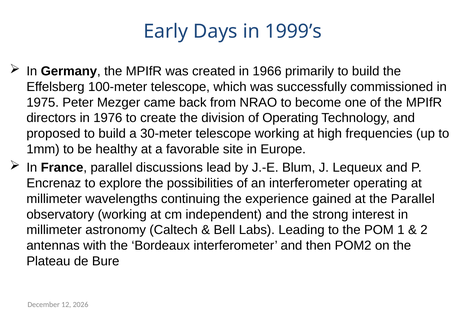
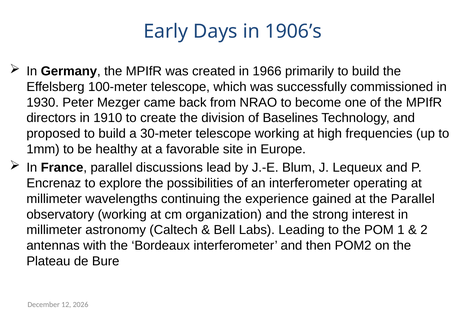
1999’s: 1999’s -> 1906’s
1975: 1975 -> 1930
1976: 1976 -> 1910
of Operating: Operating -> Baselines
independent: independent -> organization
